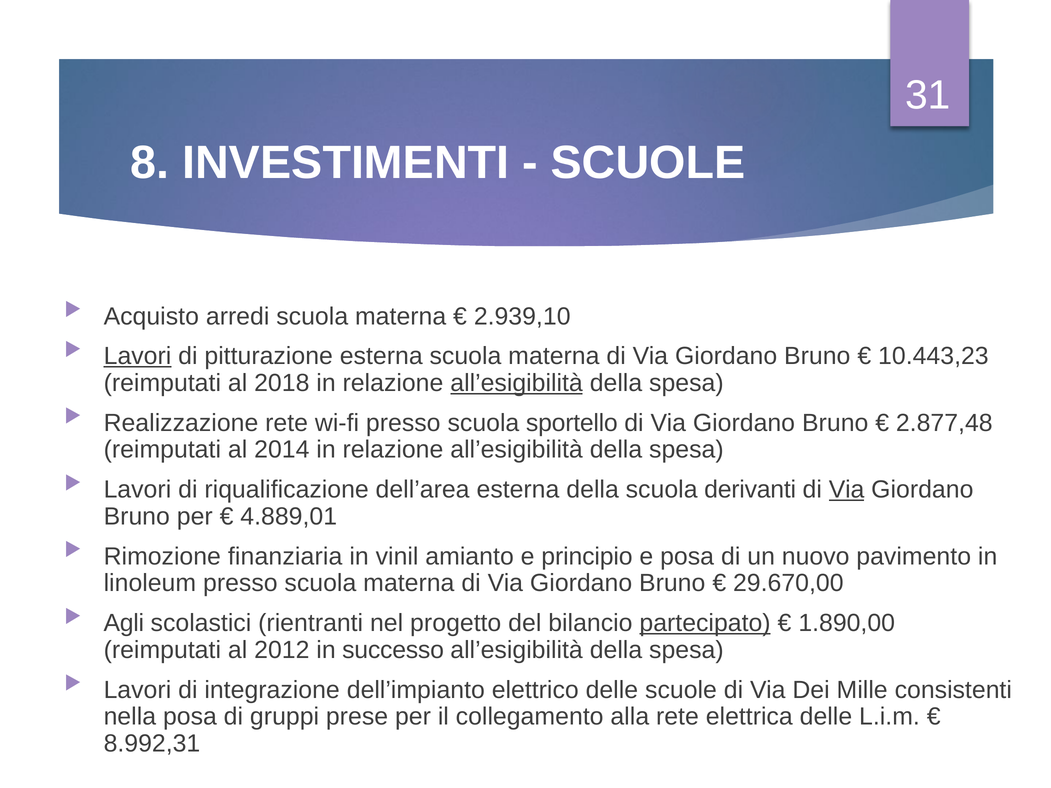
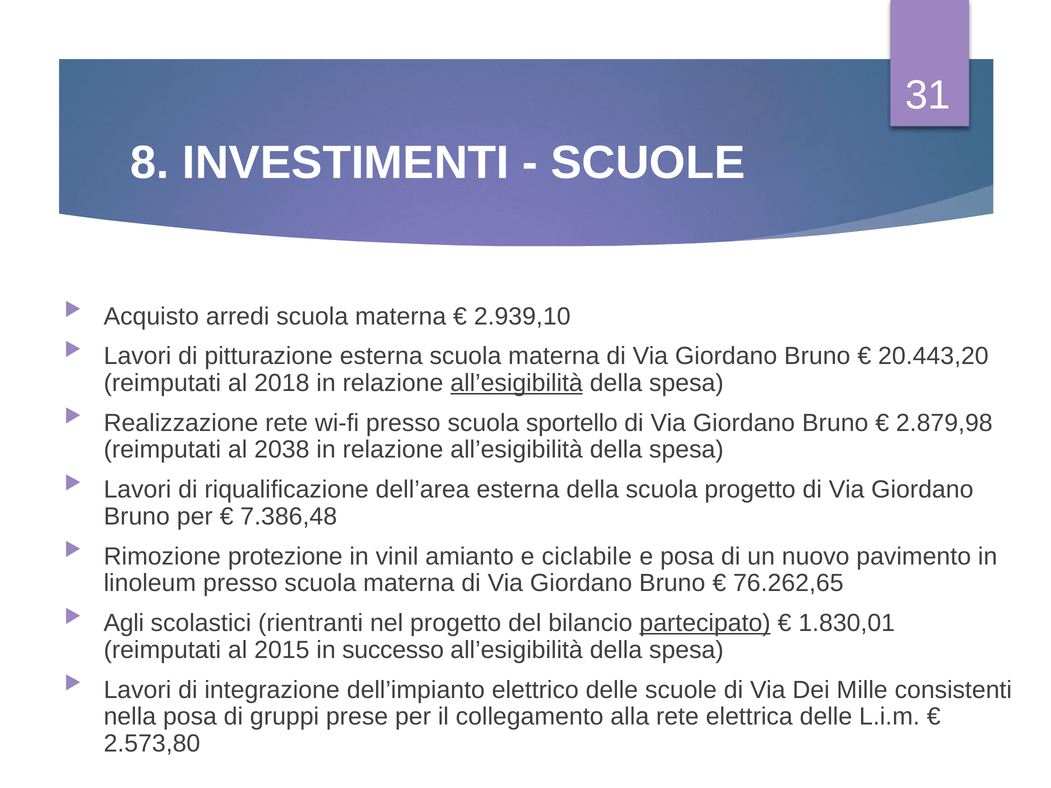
Lavori at (138, 356) underline: present -> none
10.443,23: 10.443,23 -> 20.443,20
2.877,48: 2.877,48 -> 2.879,98
2014: 2014 -> 2038
scuola derivanti: derivanti -> progetto
Via at (847, 490) underline: present -> none
4.889,01: 4.889,01 -> 7.386,48
finanziaria: finanziaria -> protezione
principio: principio -> ciclabile
29.670,00: 29.670,00 -> 76.262,65
1.890,00: 1.890,00 -> 1.830,01
2012: 2012 -> 2015
8.992,31: 8.992,31 -> 2.573,80
